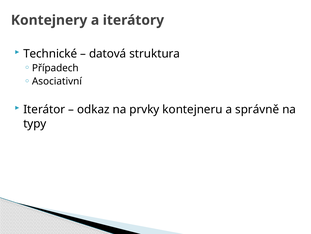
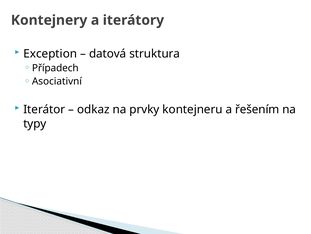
Technické: Technické -> Exception
správně: správně -> řešením
